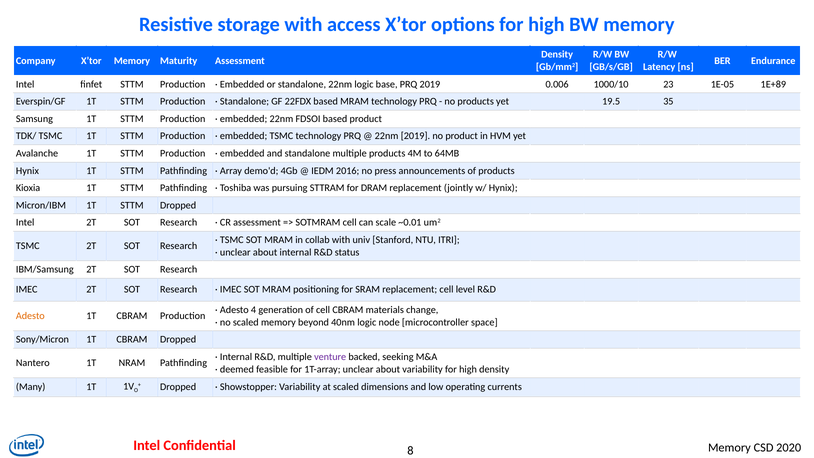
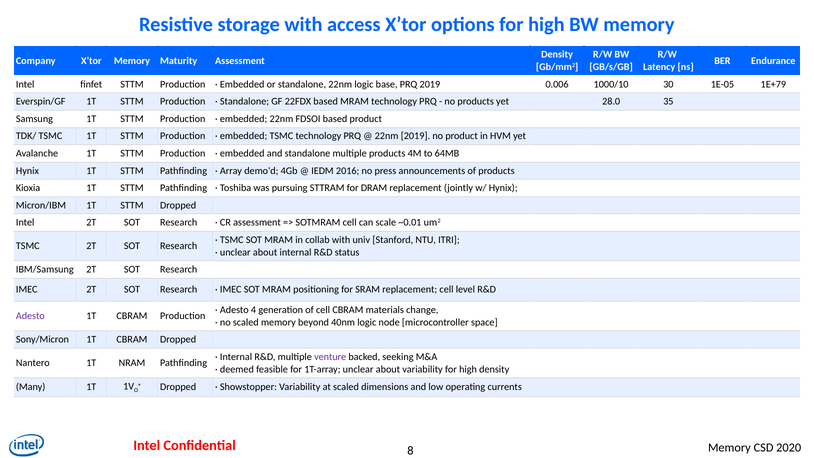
23: 23 -> 30
1E+89: 1E+89 -> 1E+79
19.5: 19.5 -> 28.0
Adesto at (30, 316) colour: orange -> purple
